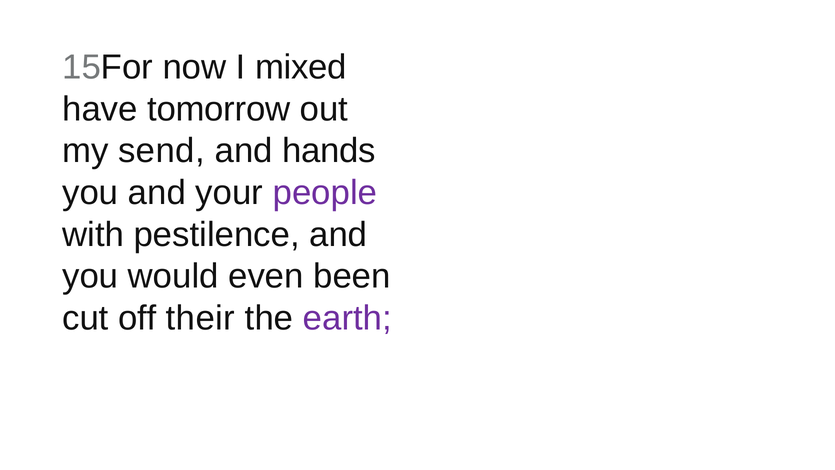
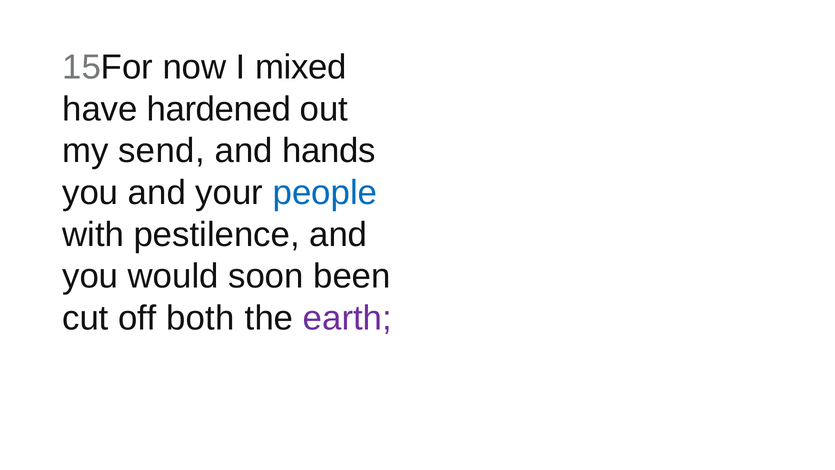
tomorrow: tomorrow -> hardened
people colour: purple -> blue
even: even -> soon
their: their -> both
